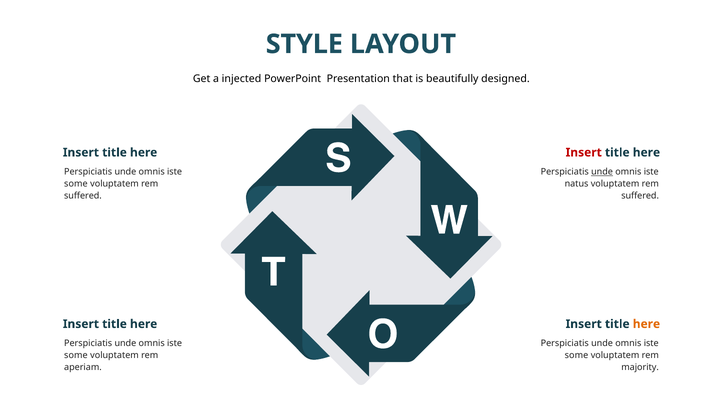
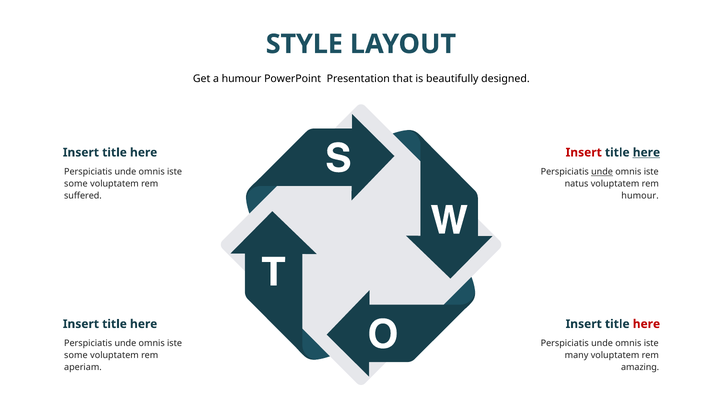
a injected: injected -> humour
here at (646, 152) underline: none -> present
suffered at (640, 196): suffered -> humour
here at (646, 324) colour: orange -> red
some at (576, 355): some -> many
majority: majority -> amazing
